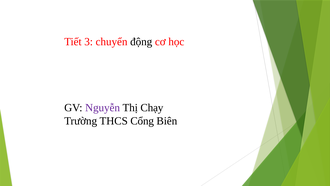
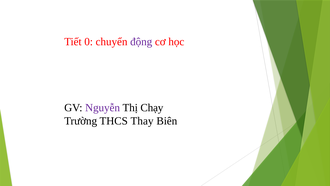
3: 3 -> 0
động colour: black -> purple
Cổng: Cổng -> Thay
